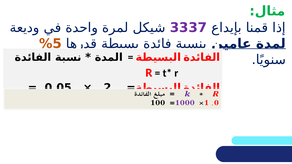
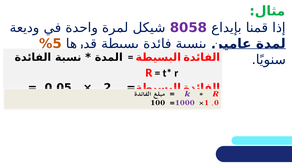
3337: 3337 -> 8058
